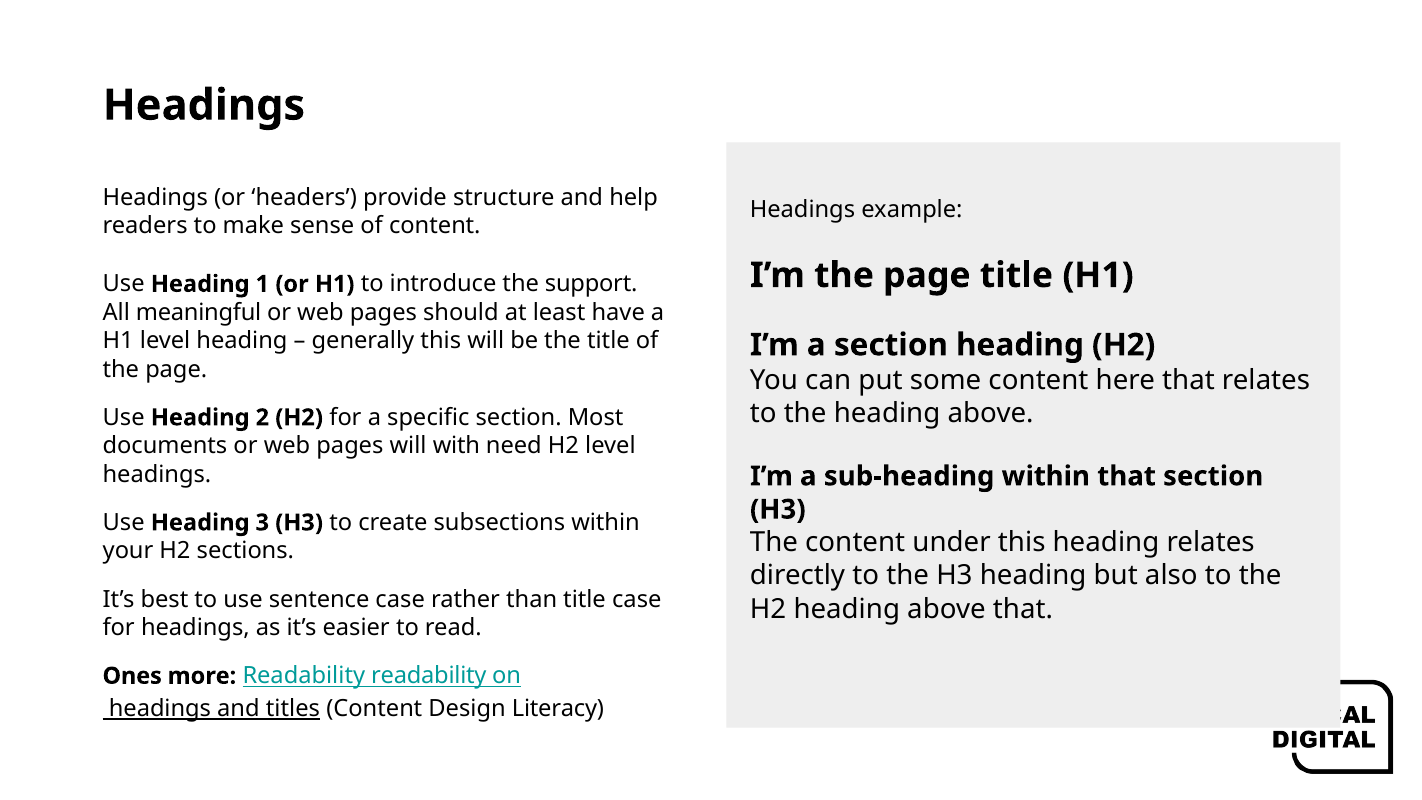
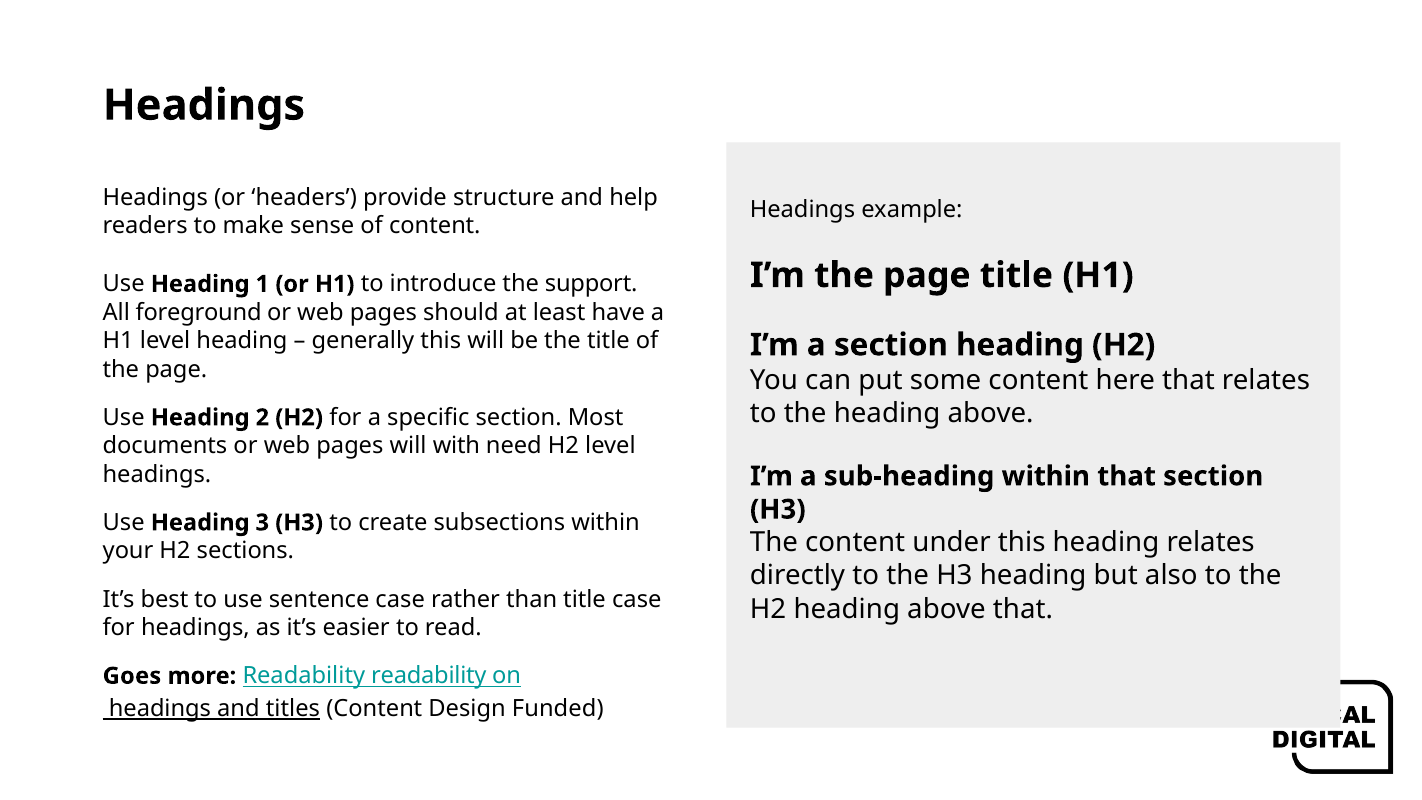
meaningful: meaningful -> foreground
Ones: Ones -> Goes
Literacy: Literacy -> Funded
